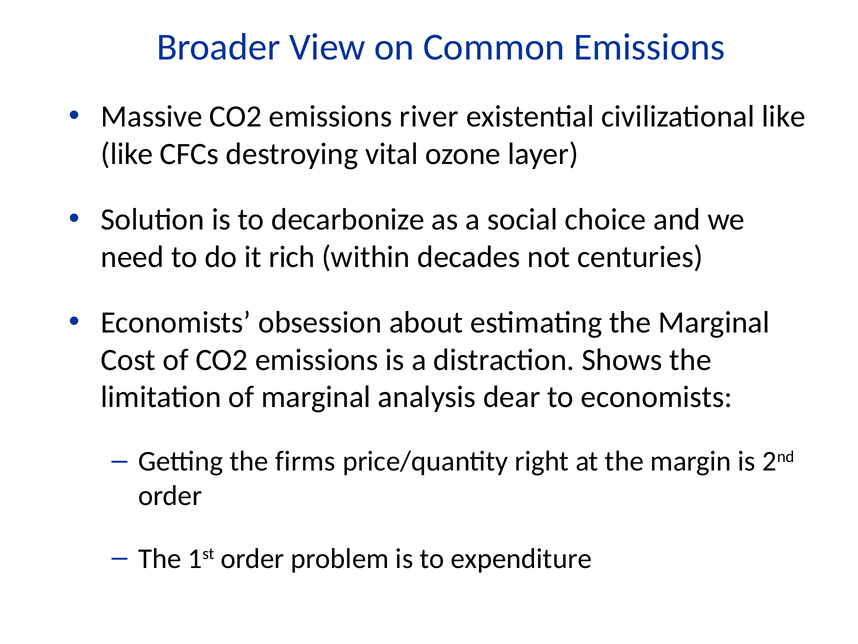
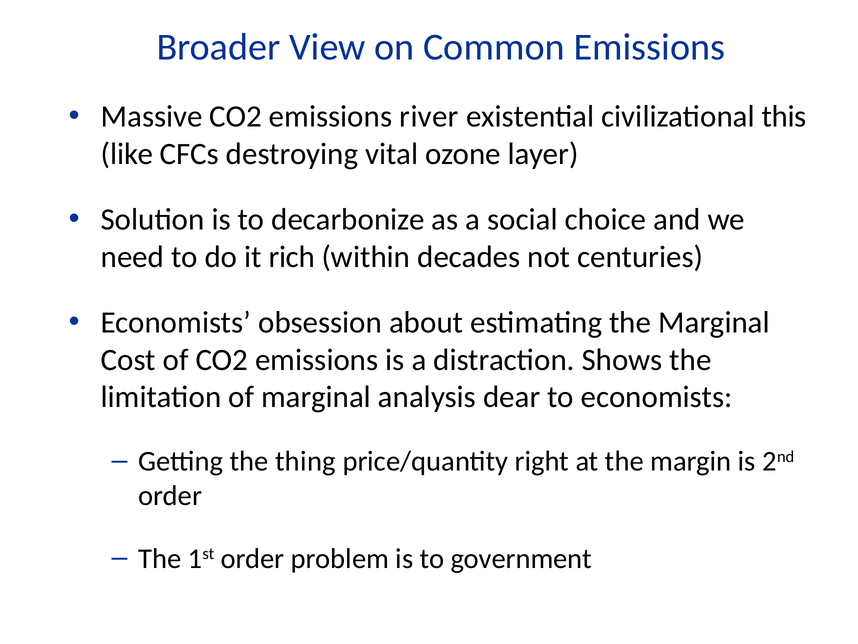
civilizational like: like -> this
firms: firms -> thing
expenditure: expenditure -> government
